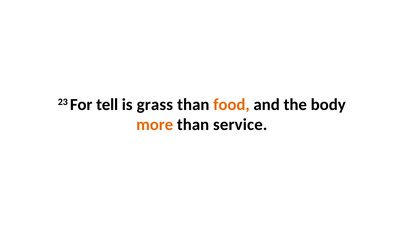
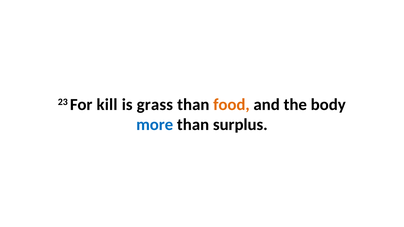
tell: tell -> kill
more colour: orange -> blue
service: service -> surplus
